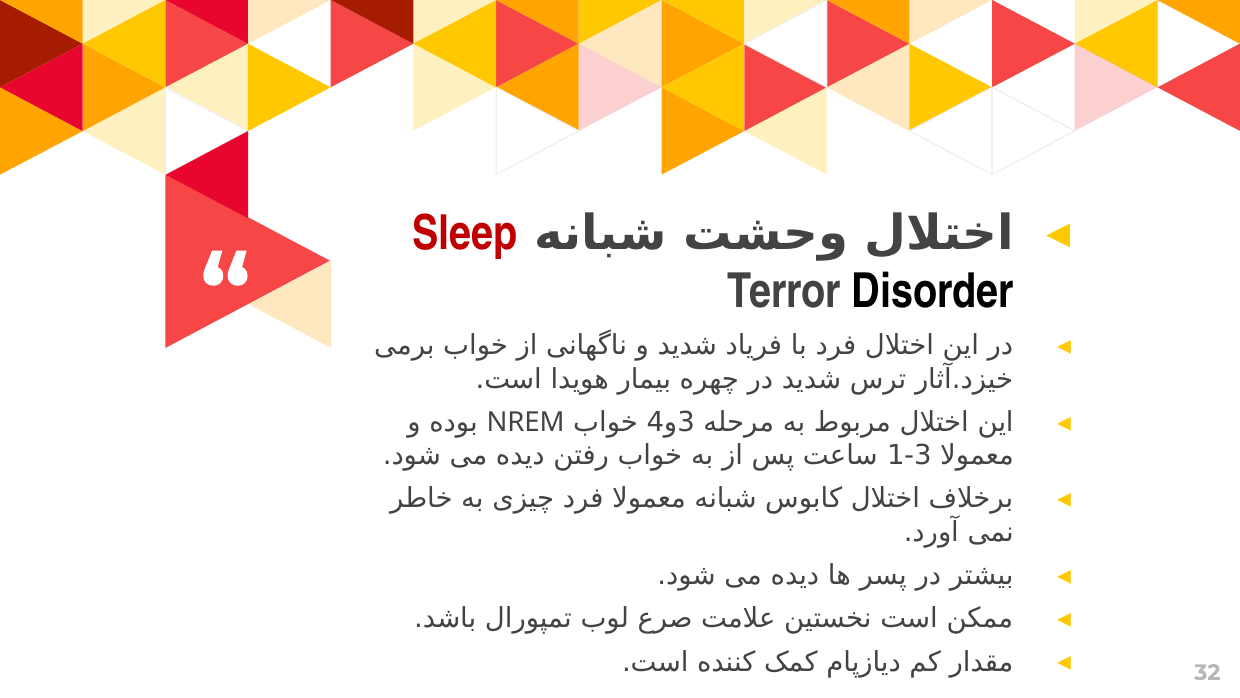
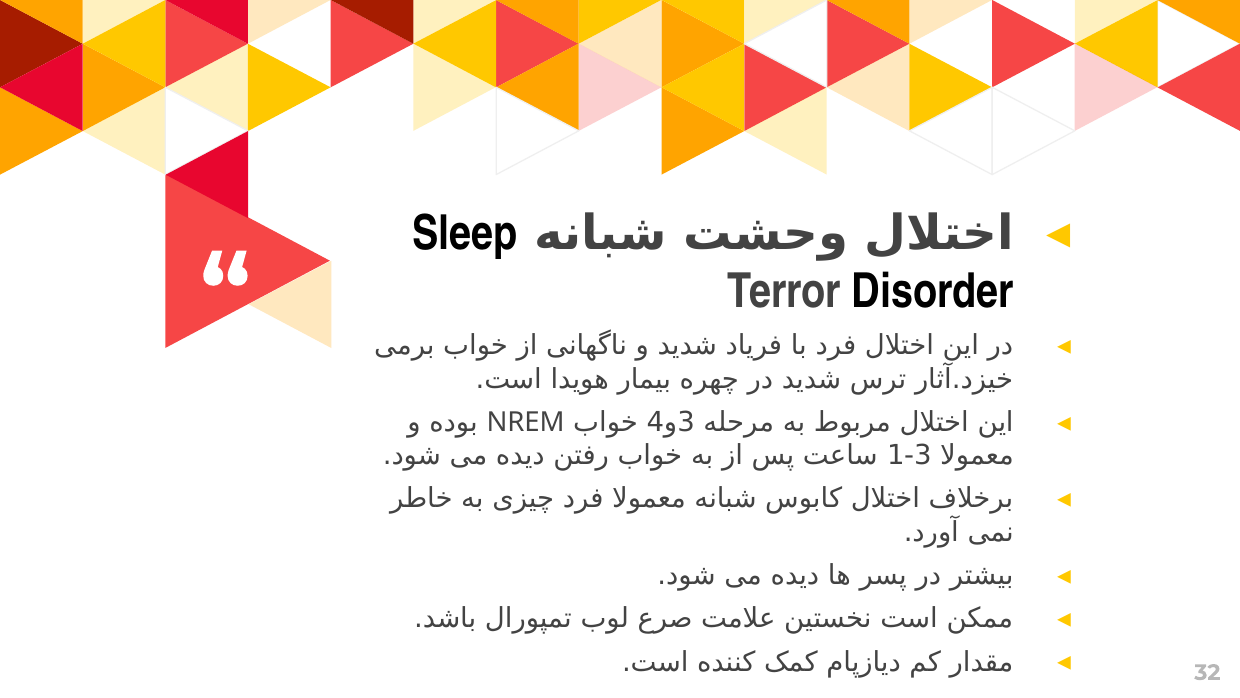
Sleep colour: red -> black
